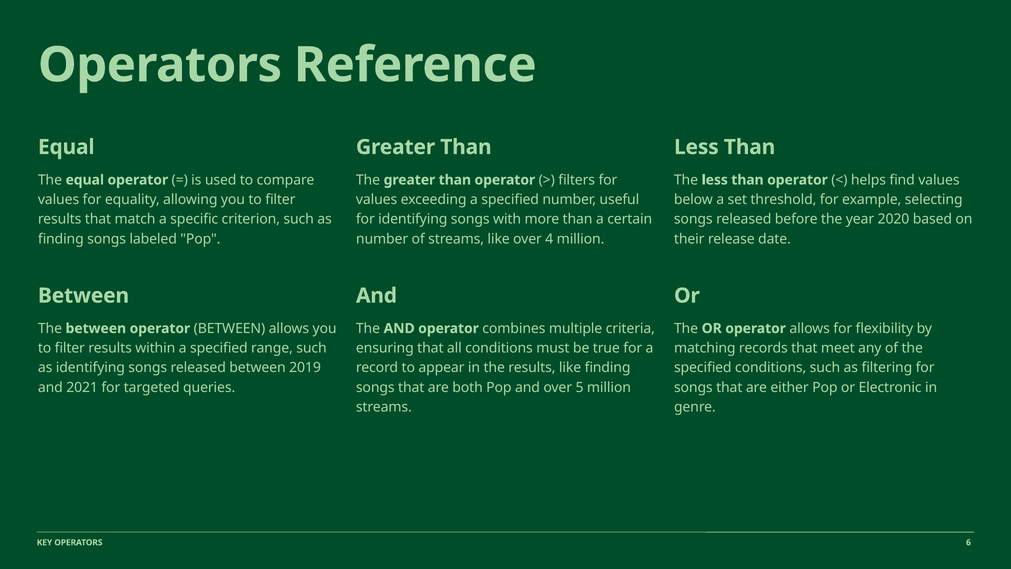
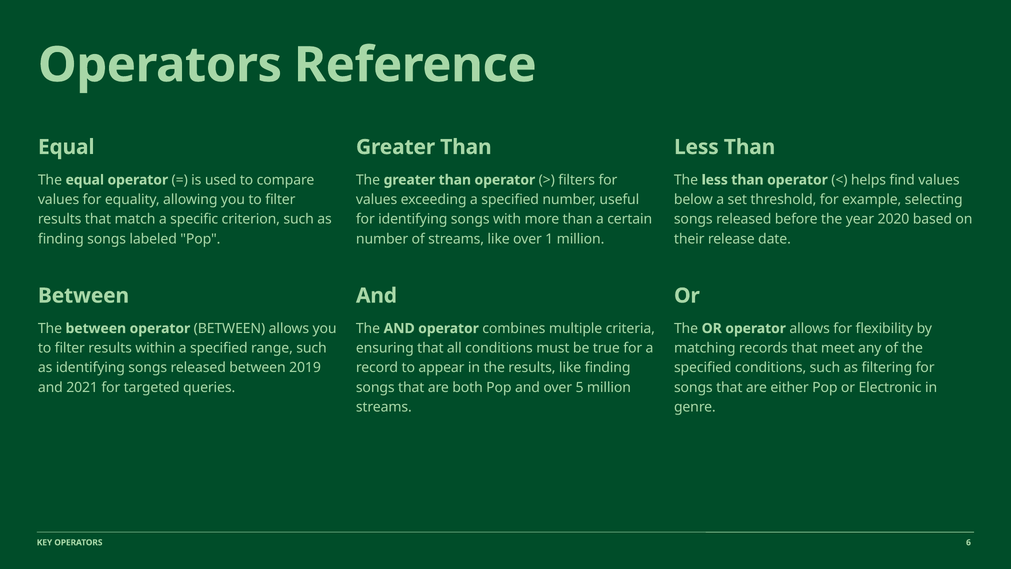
4: 4 -> 1
